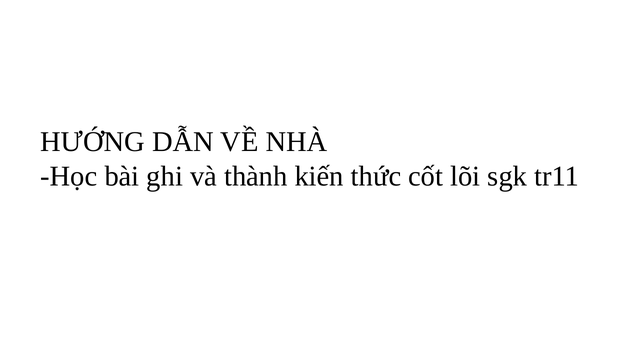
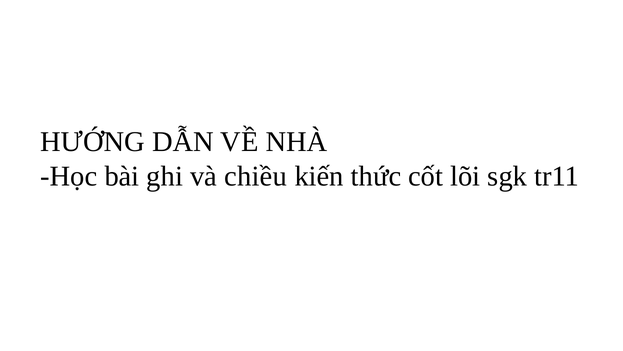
thành: thành -> chiều
